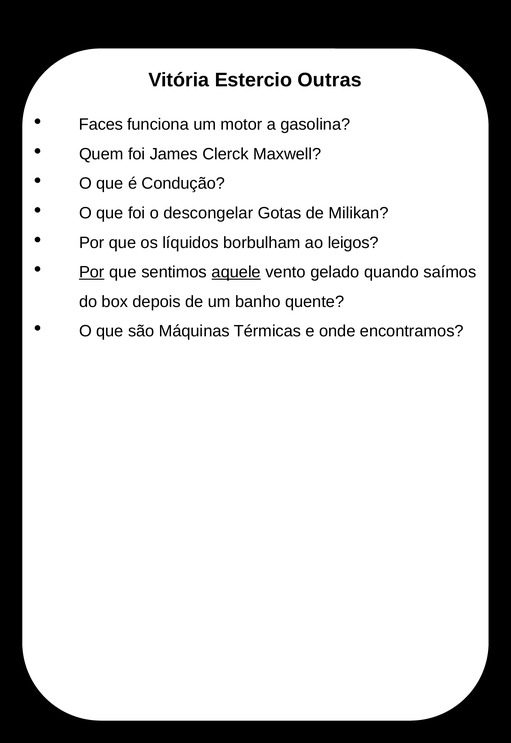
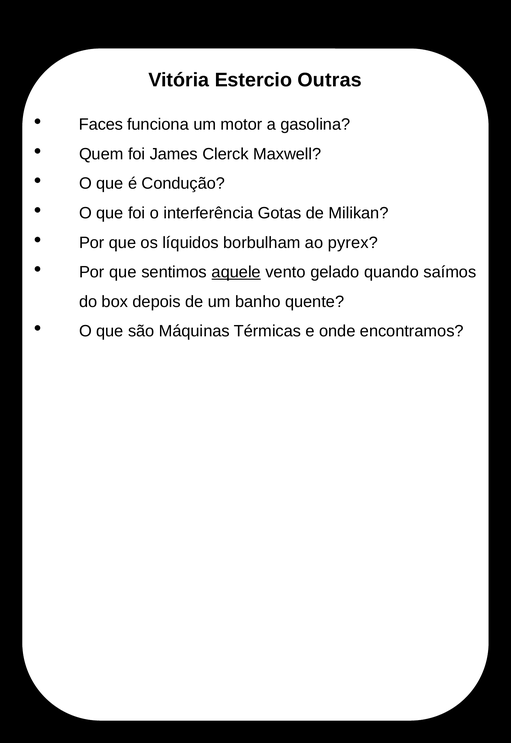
descongelar: descongelar -> interferência
leigos: leigos -> pyrex
Por at (92, 272) underline: present -> none
